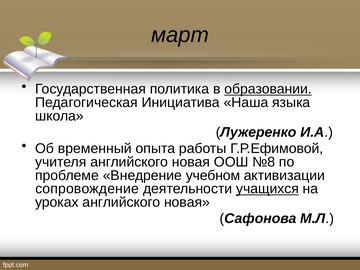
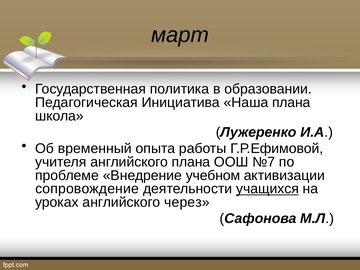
образовании underline: present -> none
Наша языка: языка -> плана
учителя английского новая: новая -> плана
№8: №8 -> №7
уроках английского новая: новая -> через
